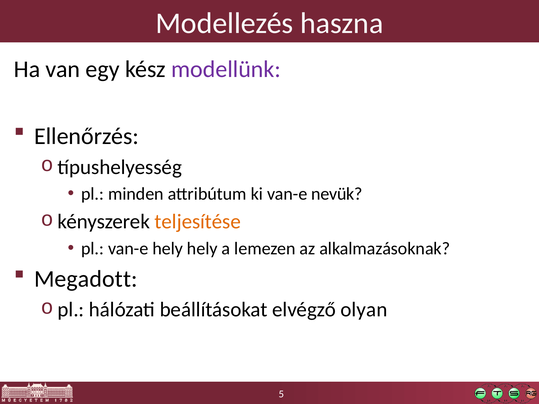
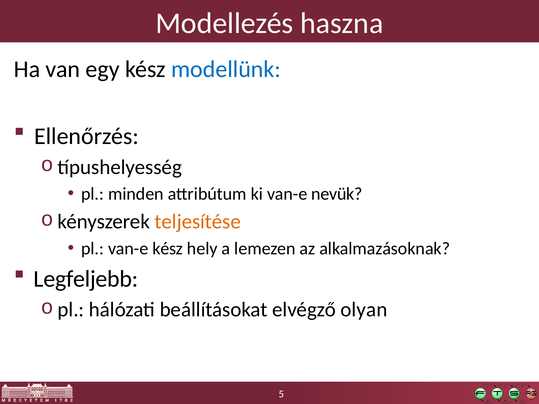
modellünk colour: purple -> blue
van-e hely: hely -> kész
Megadott: Megadott -> Legfeljebb
